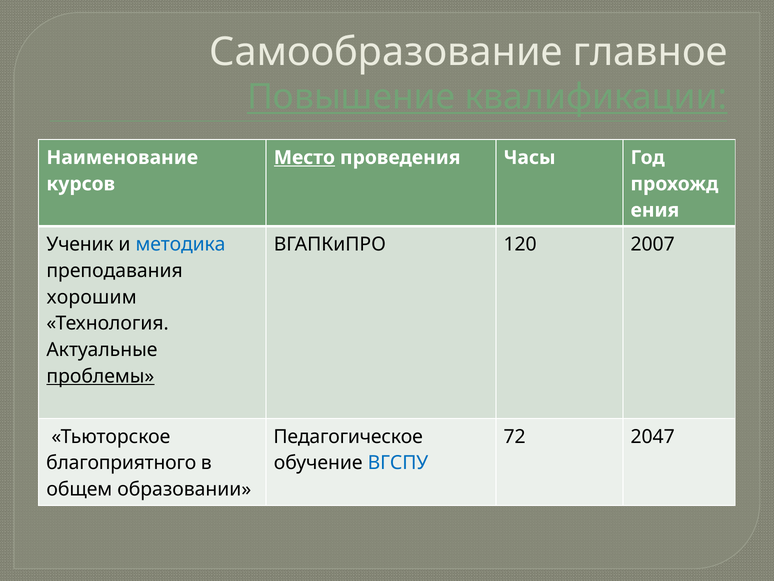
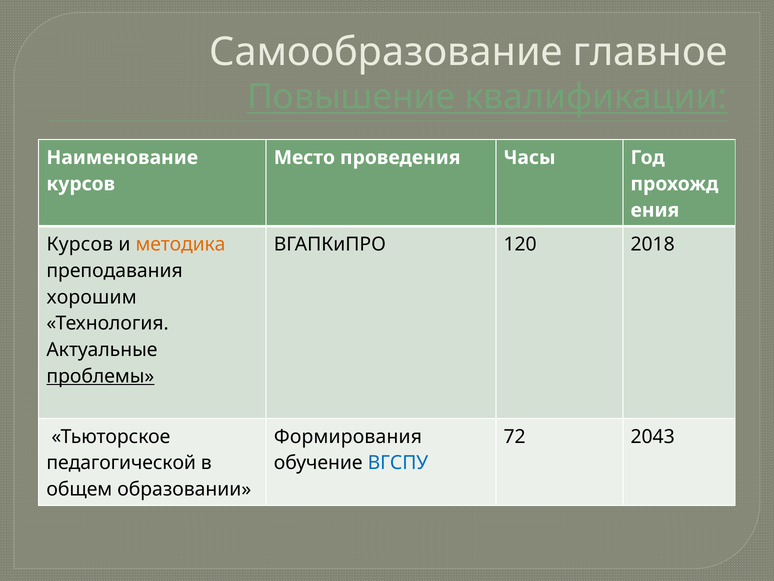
Место underline: present -> none
Ученик at (80, 244): Ученик -> Курсов
методика colour: blue -> orange
2007: 2007 -> 2018
Педагогическое: Педагогическое -> Формирования
2047: 2047 -> 2043
благоприятного: благоприятного -> педагогической
